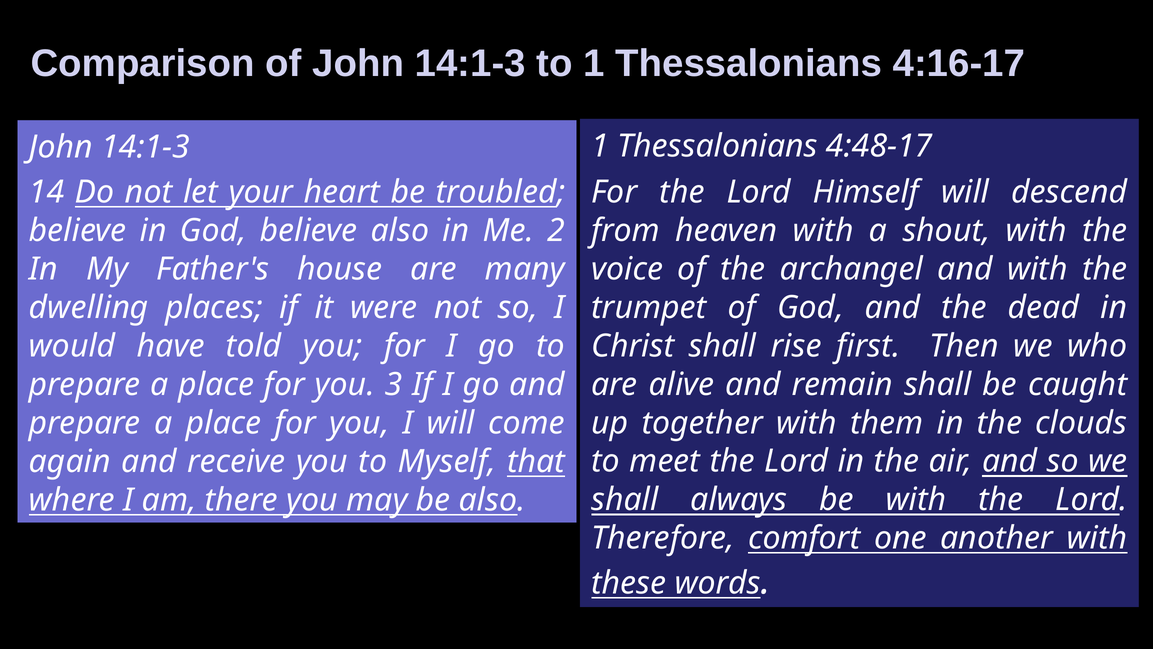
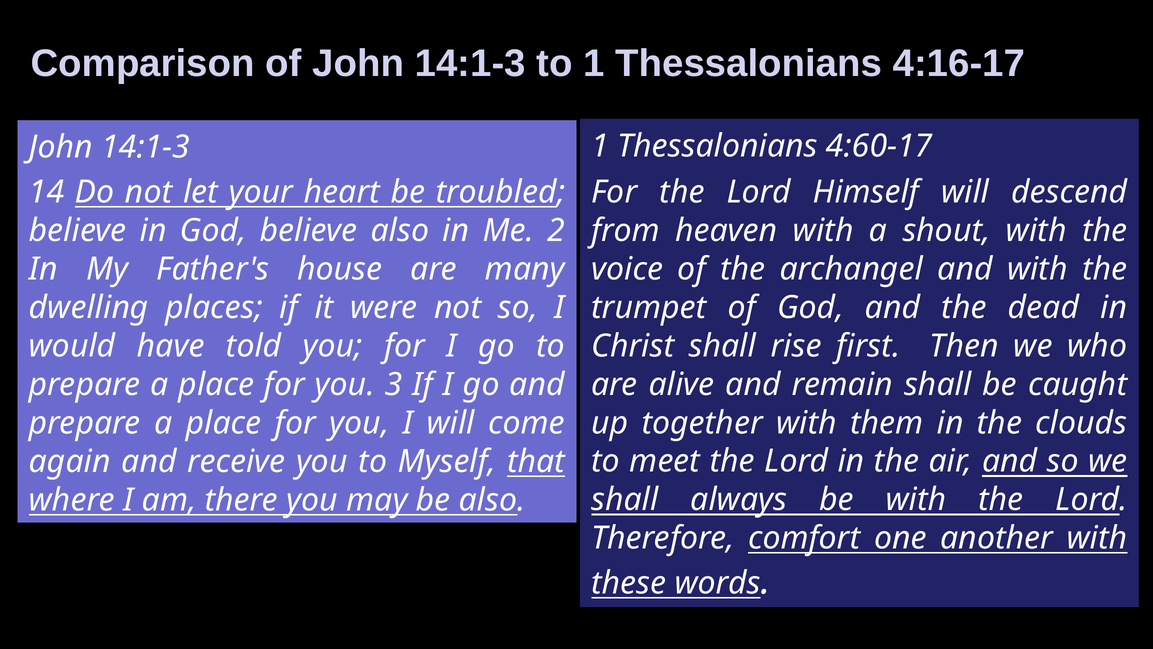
4:48-17: 4:48-17 -> 4:60-17
